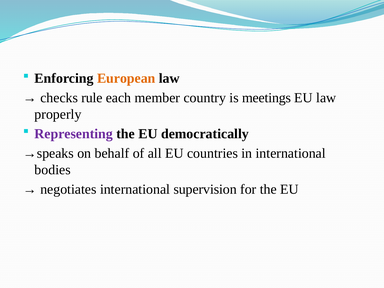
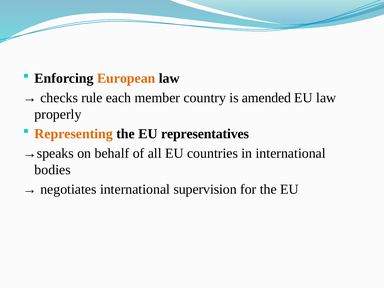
meetings: meetings -> amended
Representing colour: purple -> orange
democratically: democratically -> representatives
